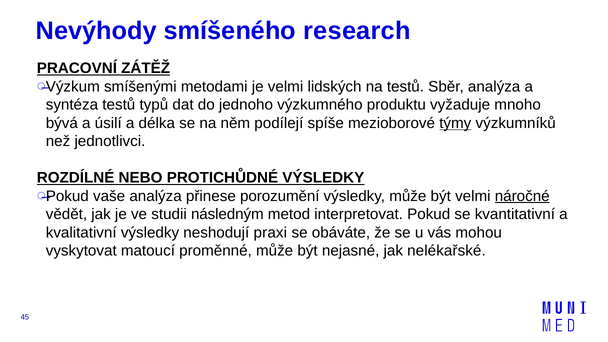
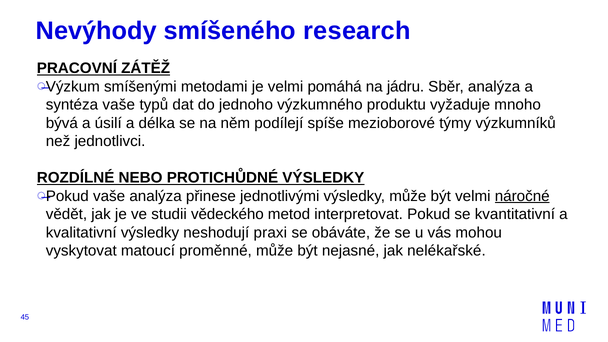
lidských: lidských -> pomáhá
na testů: testů -> jádru
syntéza testů: testů -> vaše
týmy underline: present -> none
porozumění: porozumění -> jednotlivými
následným: následným -> vědeckého
